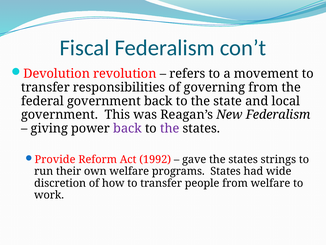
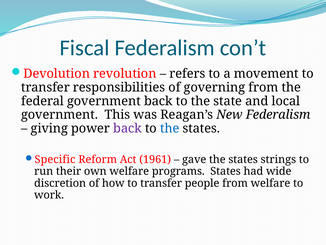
the at (170, 128) colour: purple -> blue
Provide: Provide -> Specific
1992: 1992 -> 1961
